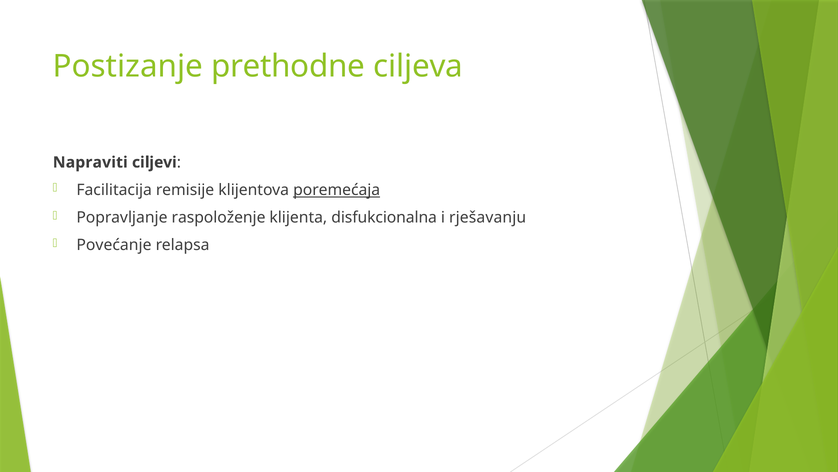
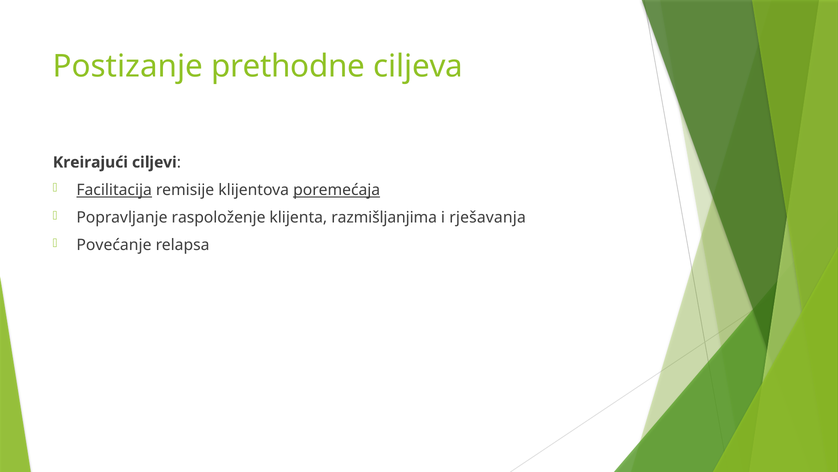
Napraviti: Napraviti -> Kreirajući
Facilitacija underline: none -> present
disfukcionalna: disfukcionalna -> razmišljanjima
rješavanju: rješavanju -> rješavanja
